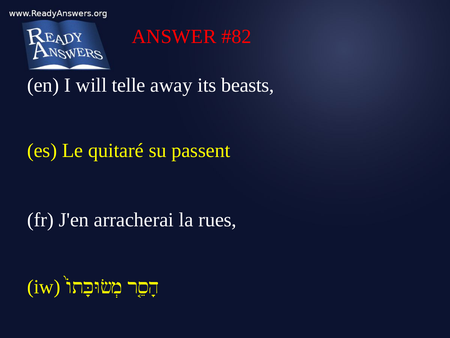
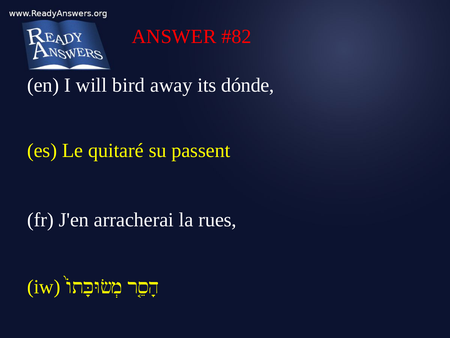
telle: telle -> bird
beasts: beasts -> dónde
